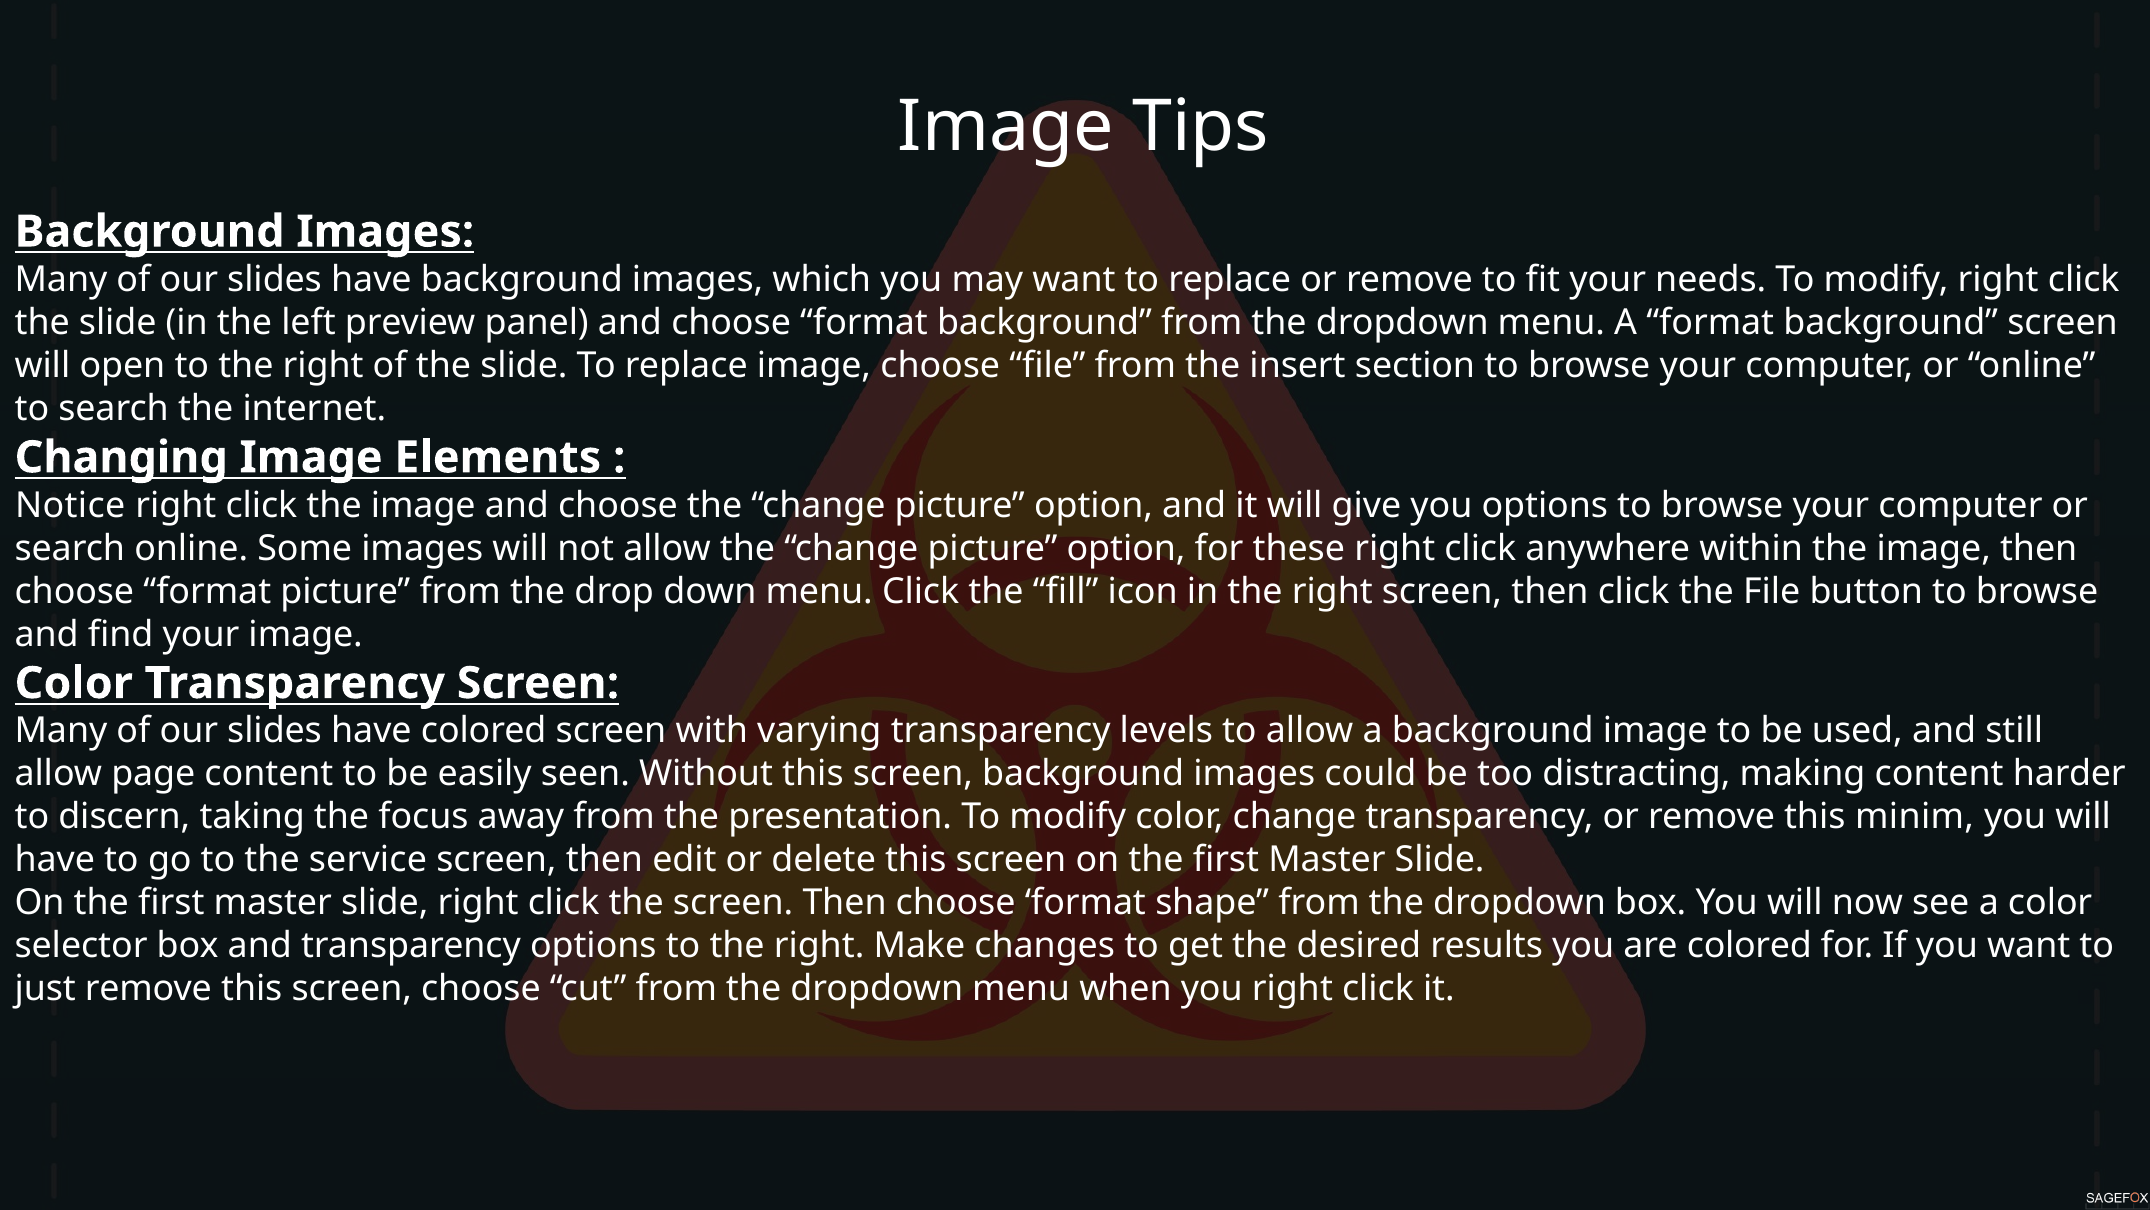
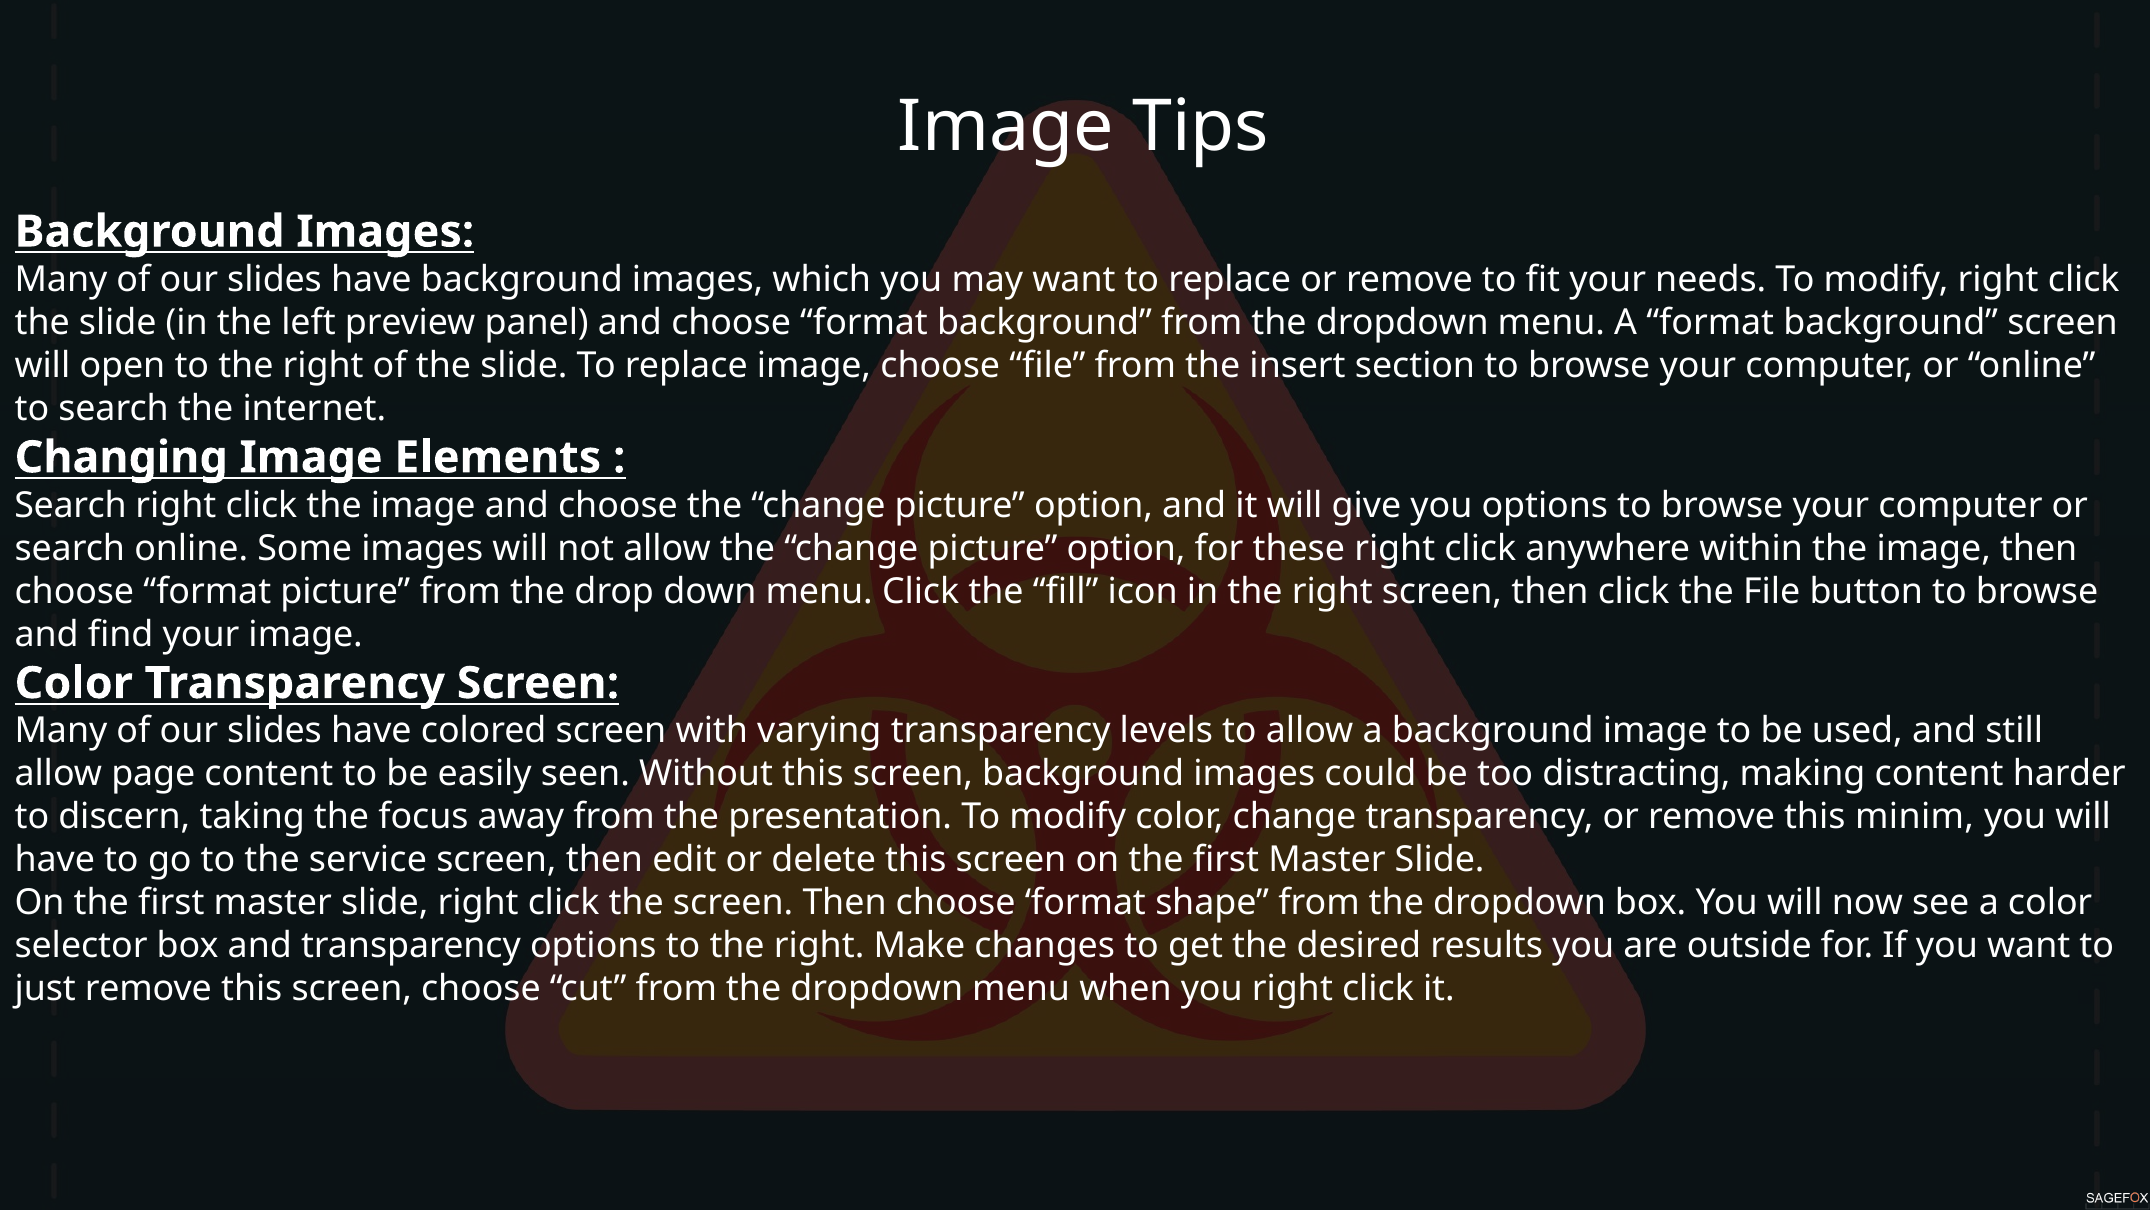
Notice at (70, 505): Notice -> Search
are colored: colored -> outside
